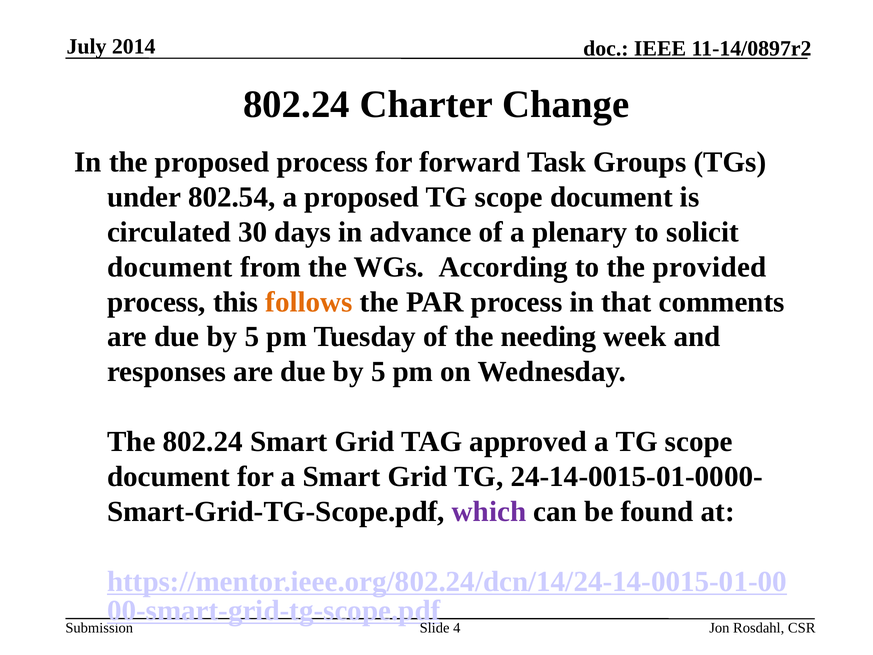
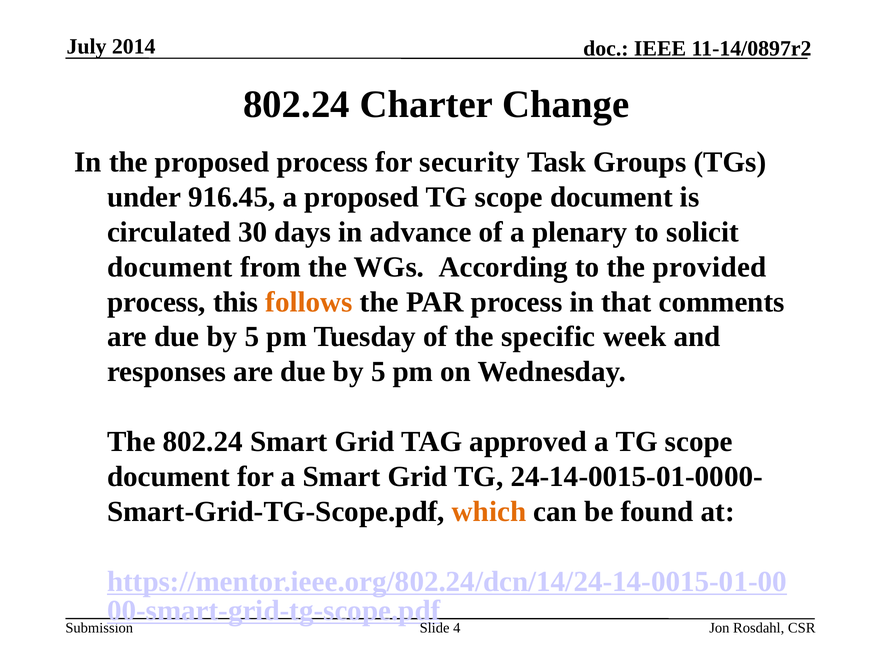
forward: forward -> security
802.54: 802.54 -> 916.45
needing: needing -> specific
which colour: purple -> orange
